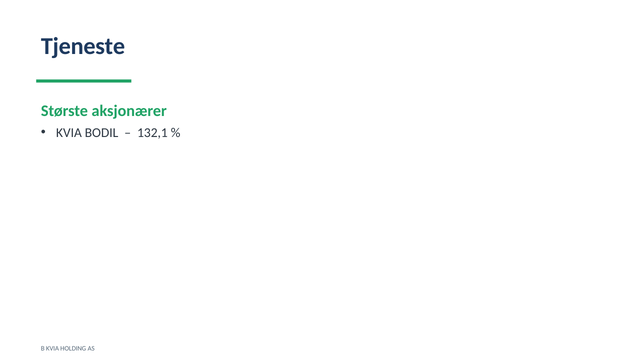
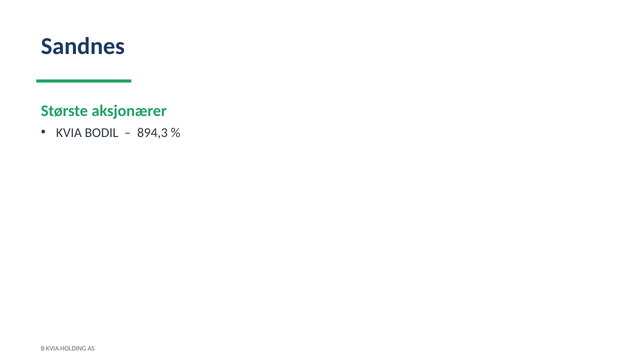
Tjeneste: Tjeneste -> Sandnes
132,1: 132,1 -> 894,3
